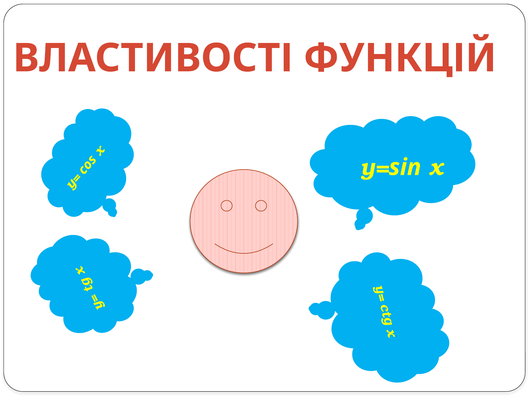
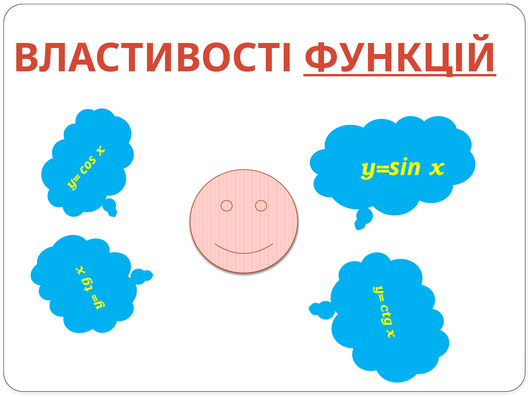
ФУНКЦІЙ underline: none -> present
